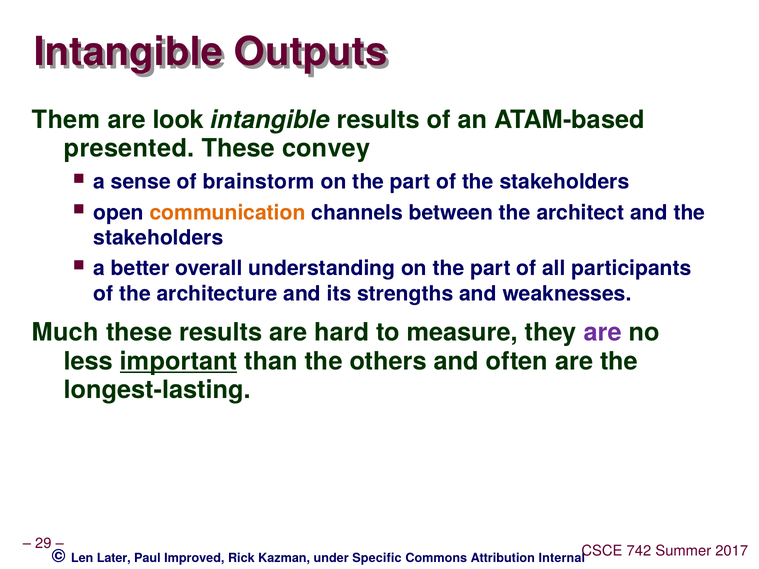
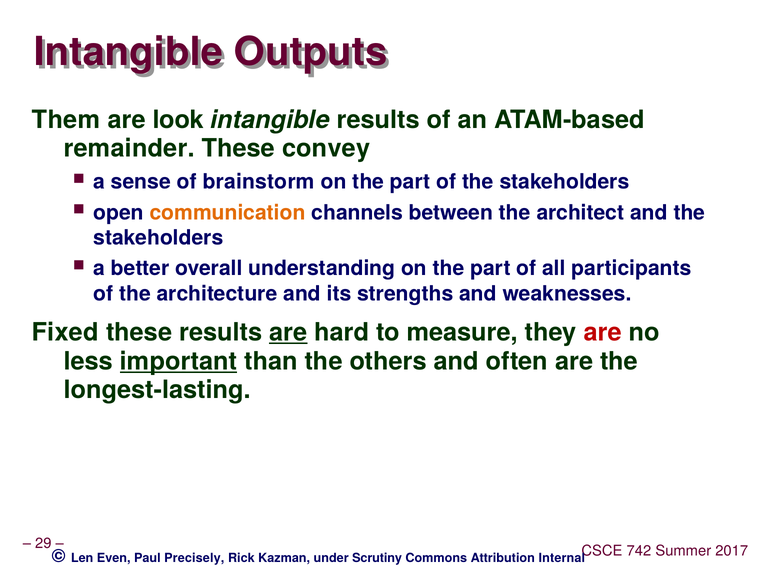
presented: presented -> remainder
Much: Much -> Fixed
are at (288, 333) underline: none -> present
are at (603, 333) colour: purple -> red
Later: Later -> Even
Improved: Improved -> Precisely
Specific: Specific -> Scrutiny
